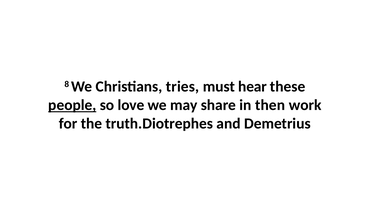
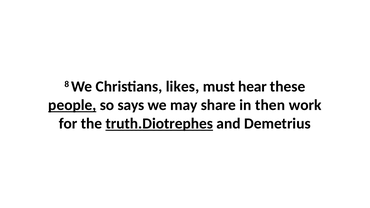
tries: tries -> likes
love: love -> says
truth.Diotrephes underline: none -> present
